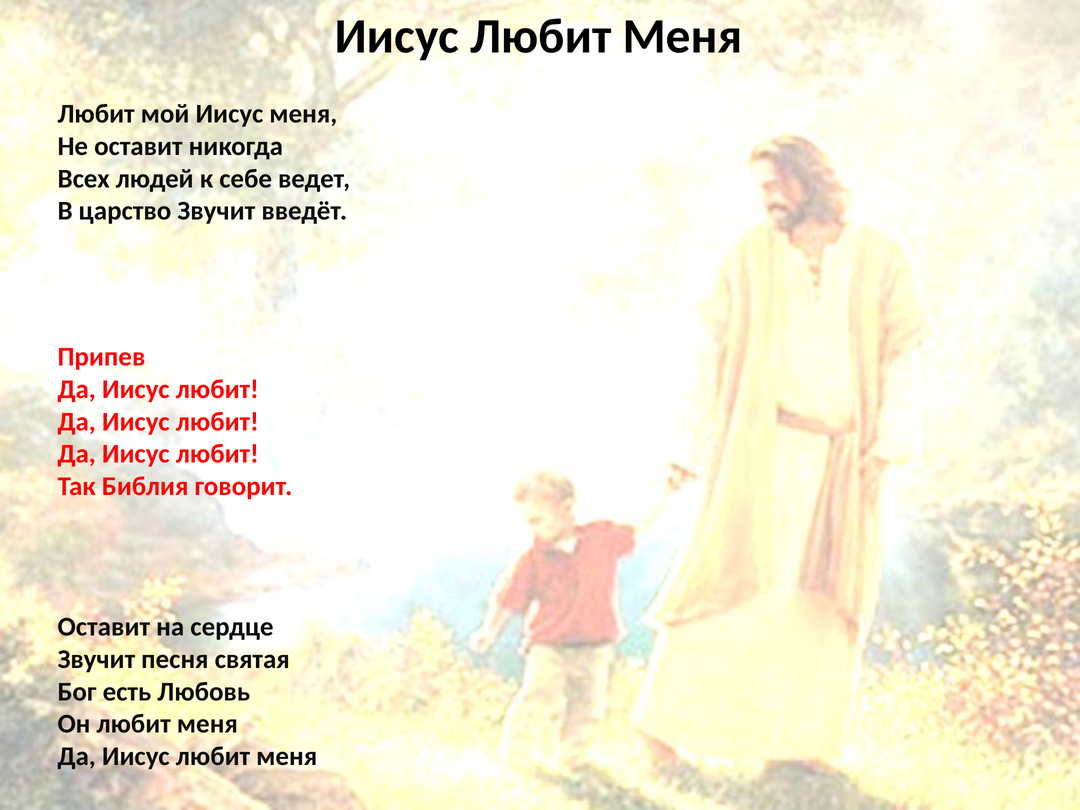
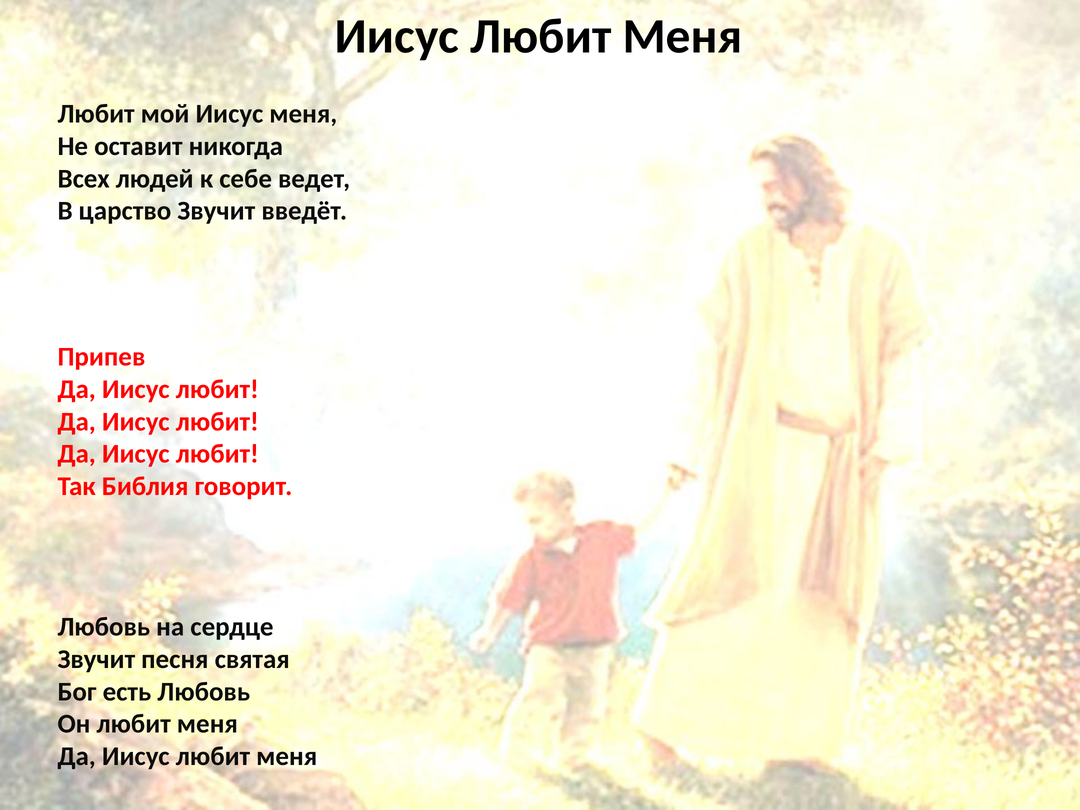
Оставит at (104, 627): Оставит -> Любовь
